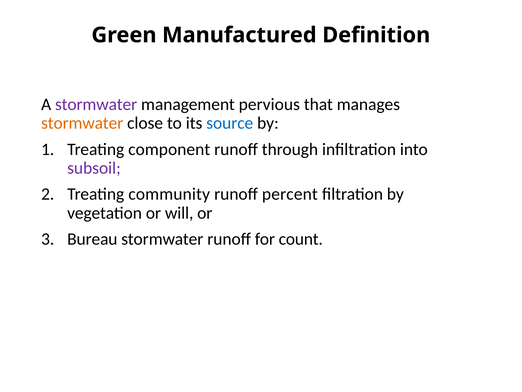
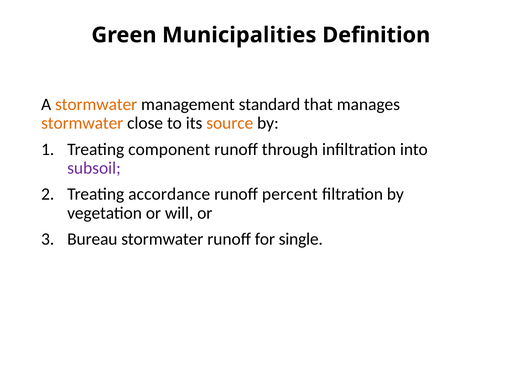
Manufactured: Manufactured -> Municipalities
stormwater at (96, 104) colour: purple -> orange
pervious: pervious -> standard
source colour: blue -> orange
community: community -> accordance
count: count -> single
